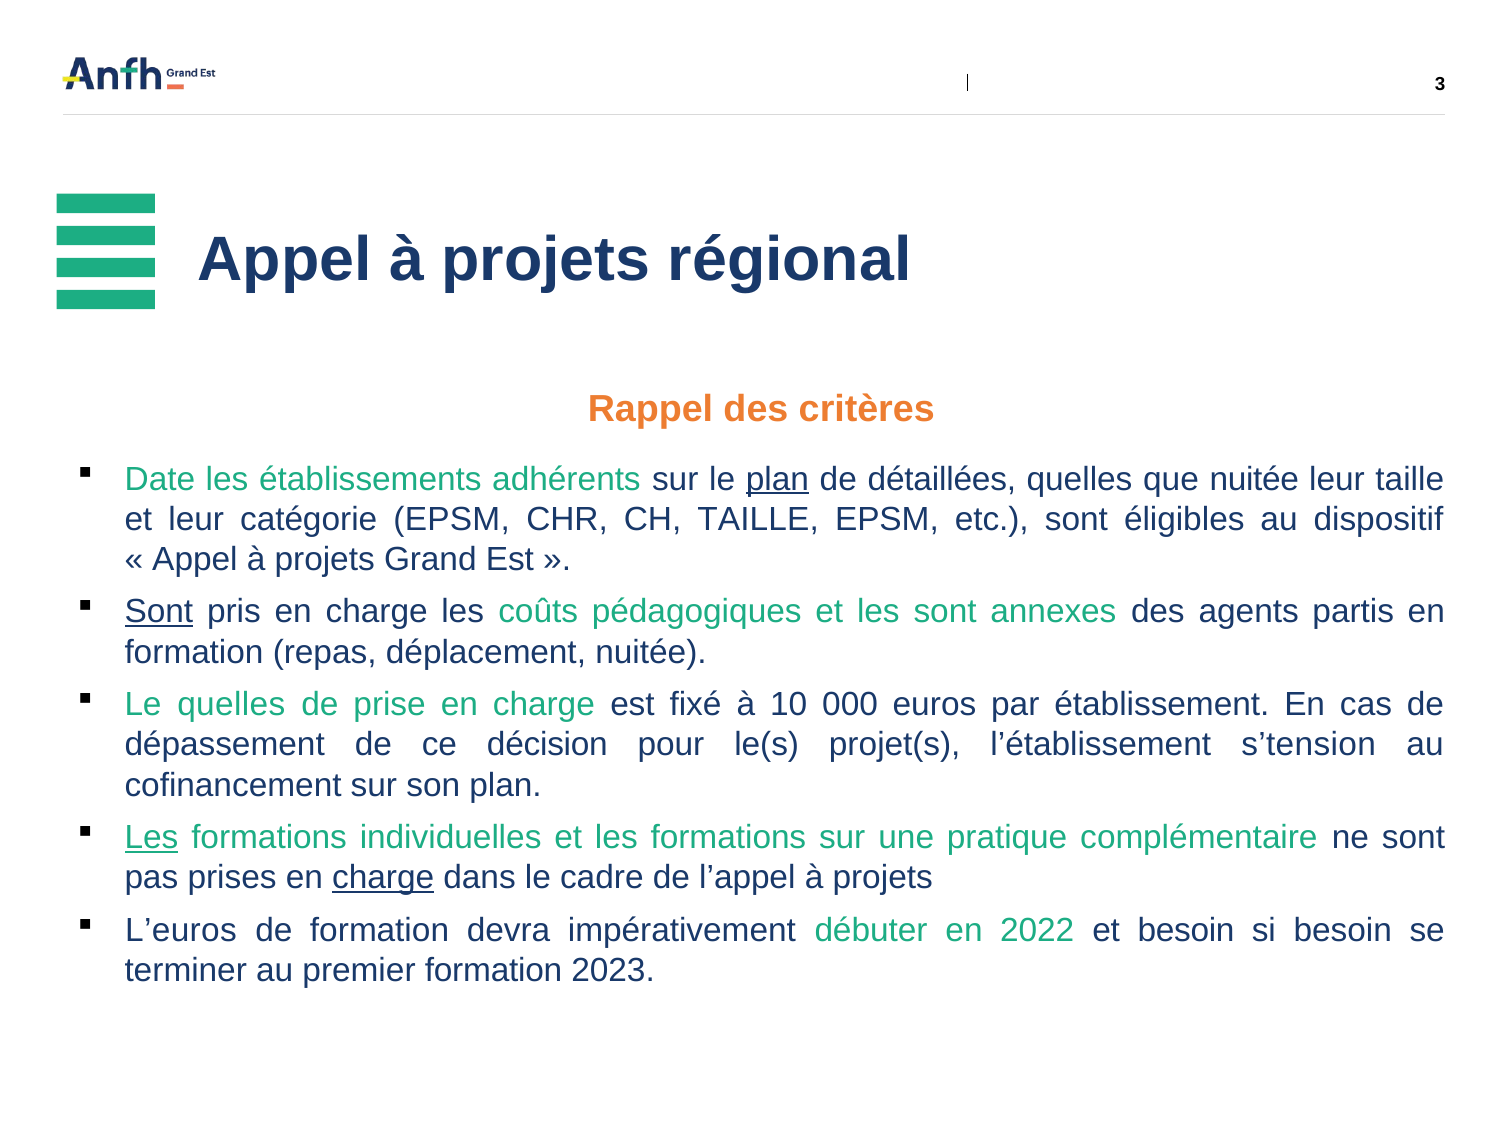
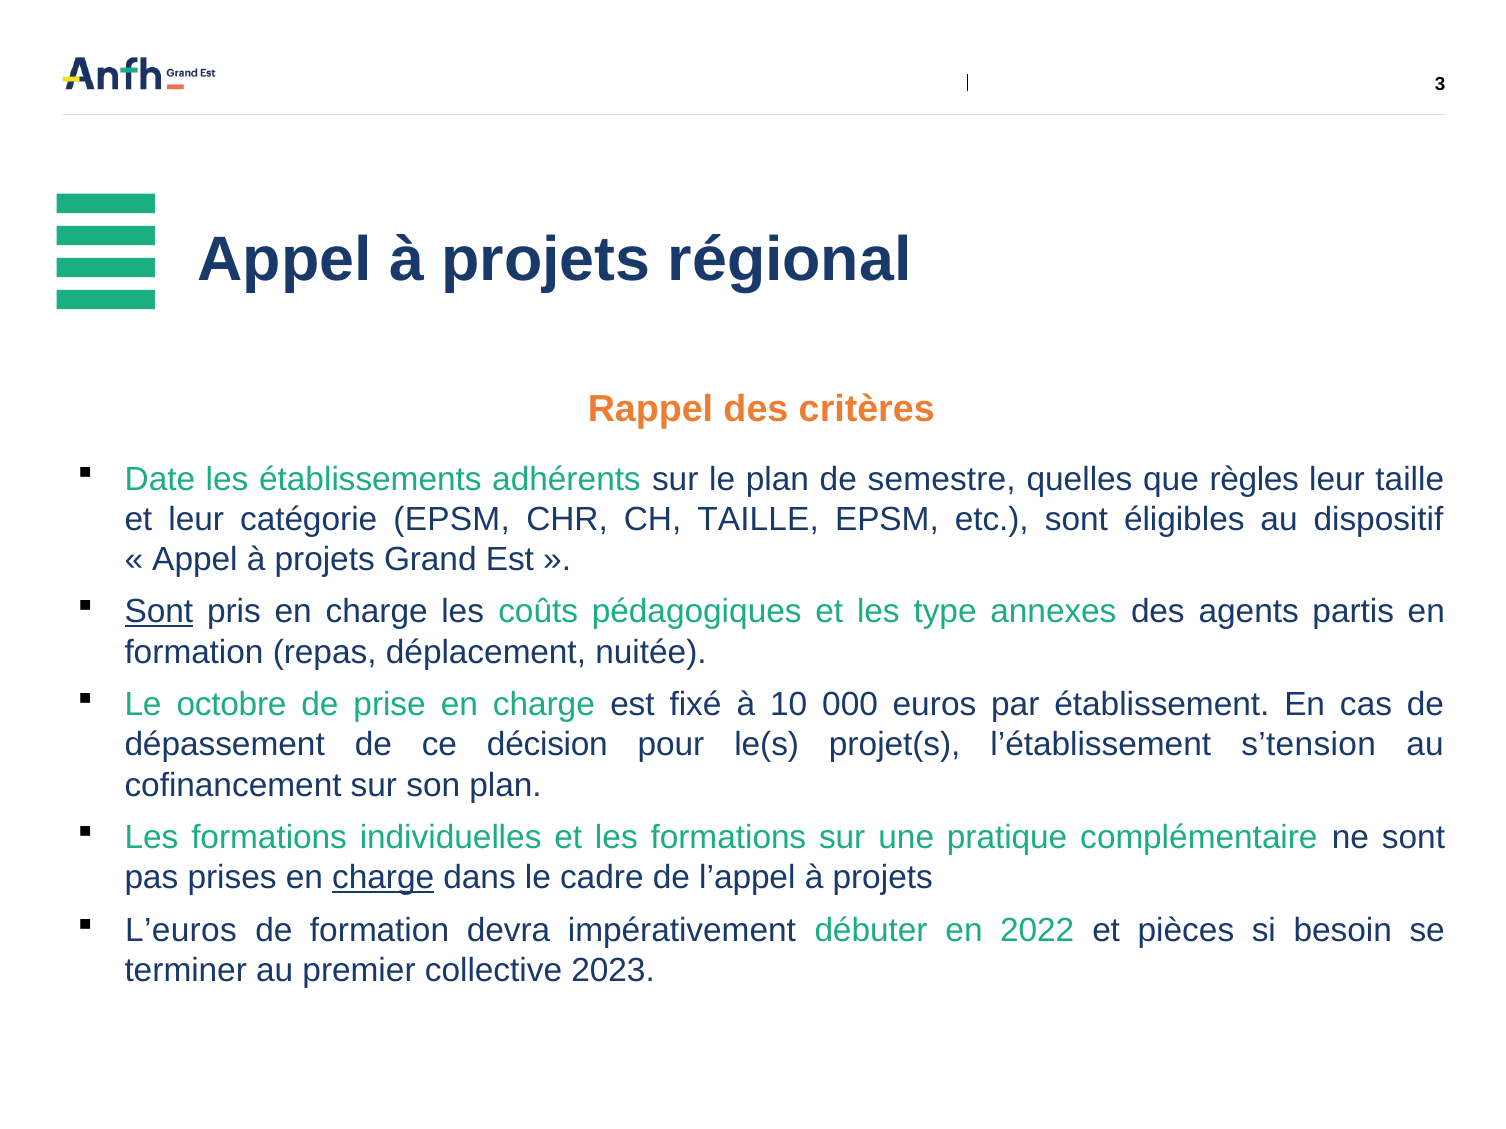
plan at (777, 479) underline: present -> none
détaillées: détaillées -> semestre
que nuitée: nuitée -> règles
les sont: sont -> type
Le quelles: quelles -> octobre
Les at (152, 838) underline: present -> none
et besoin: besoin -> pièces
premier formation: formation -> collective
